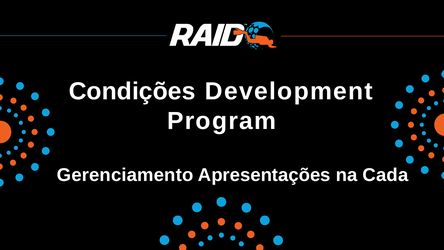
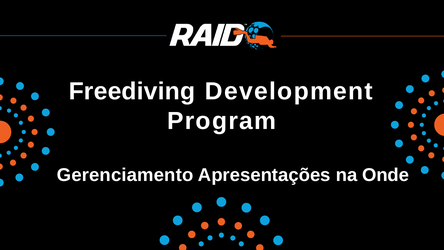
Condições: Condições -> Freediving
Cada: Cada -> Onde
